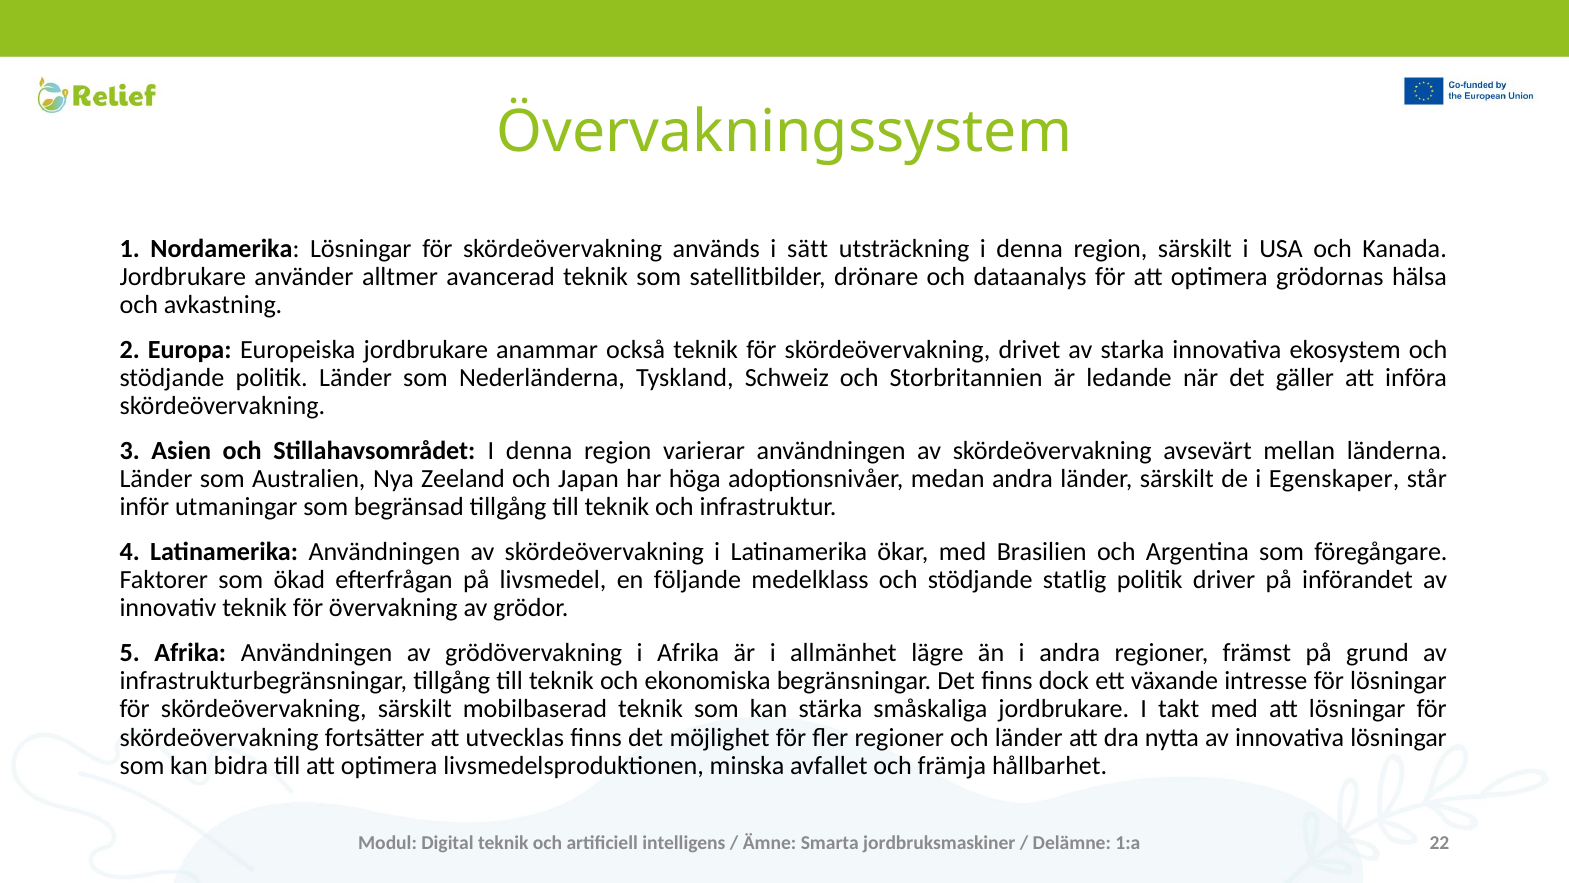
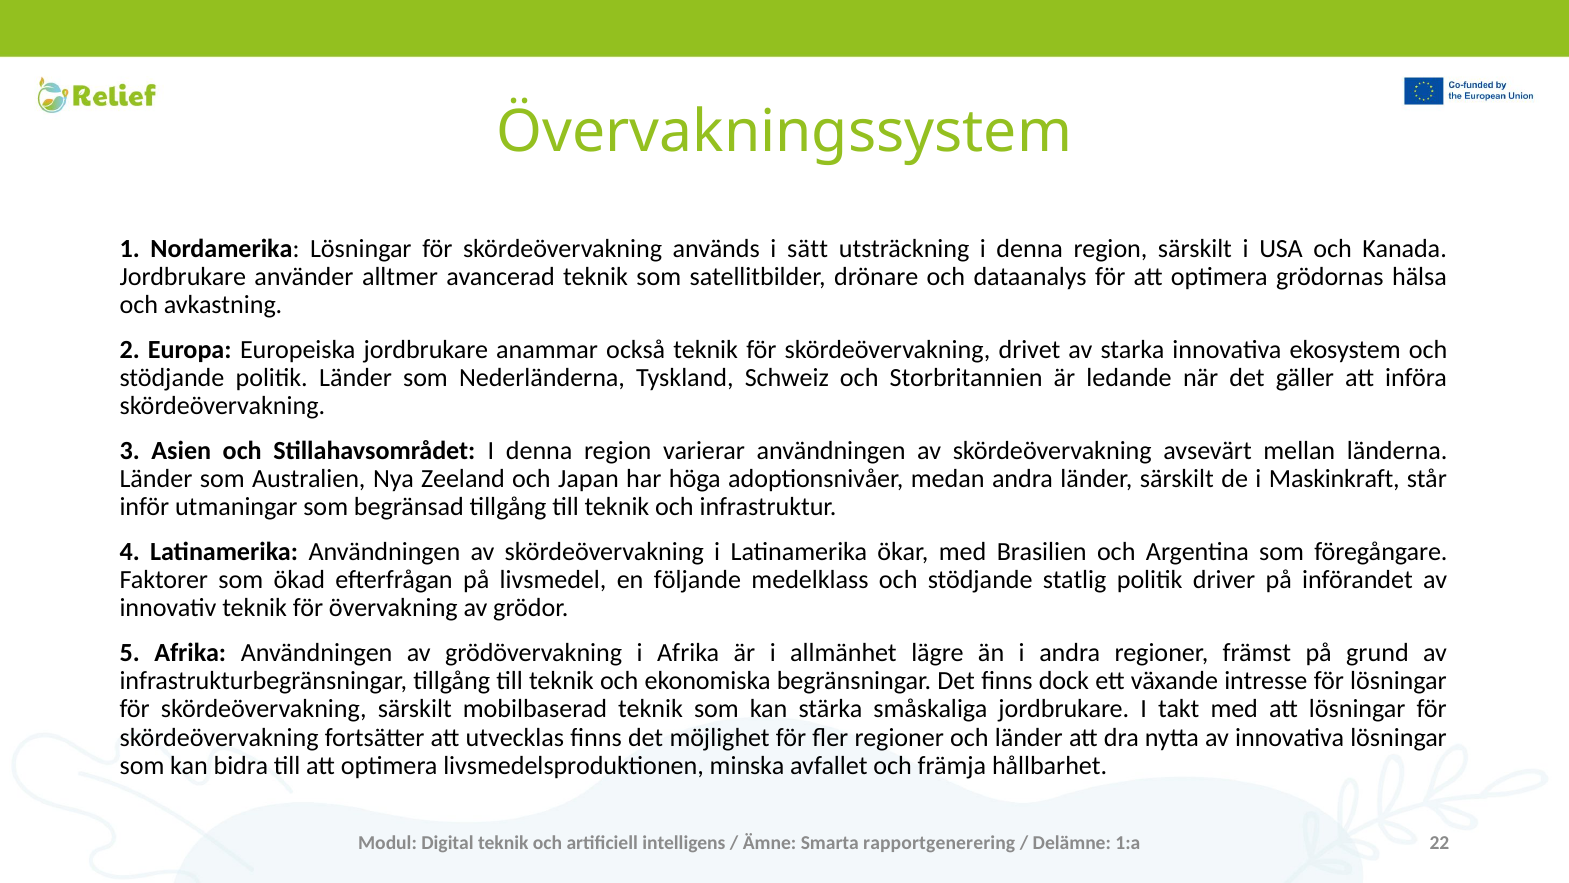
Egenskaper: Egenskaper -> Maskinkraft
jordbruksmaskiner: jordbruksmaskiner -> rapportgenerering
